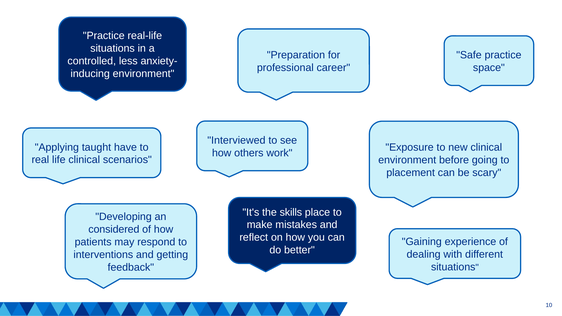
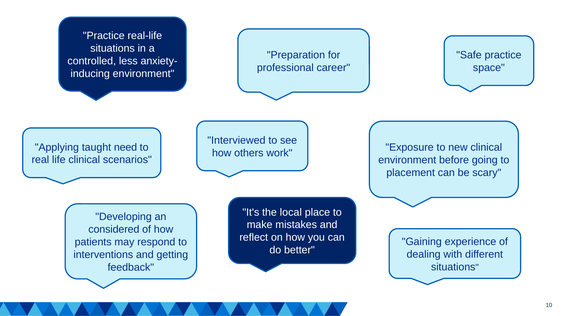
have: have -> need
skills: skills -> local
